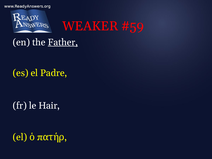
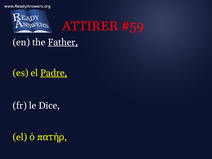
WEAKER: WEAKER -> ATTIRER
Padre underline: none -> present
Hair: Hair -> Dice
